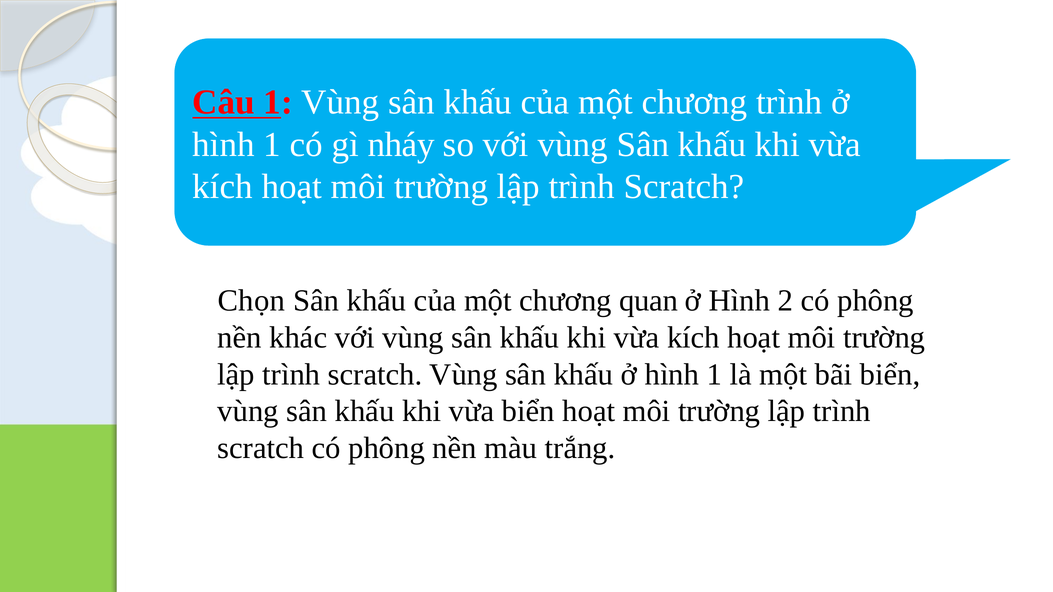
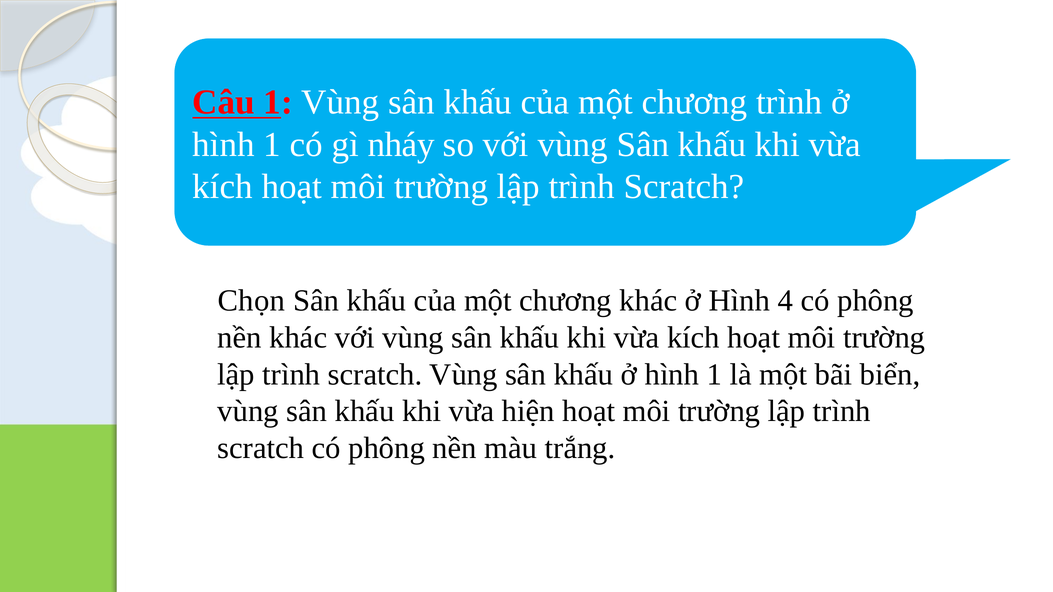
chương quan: quan -> khác
2: 2 -> 4
vừa biển: biển -> hiện
